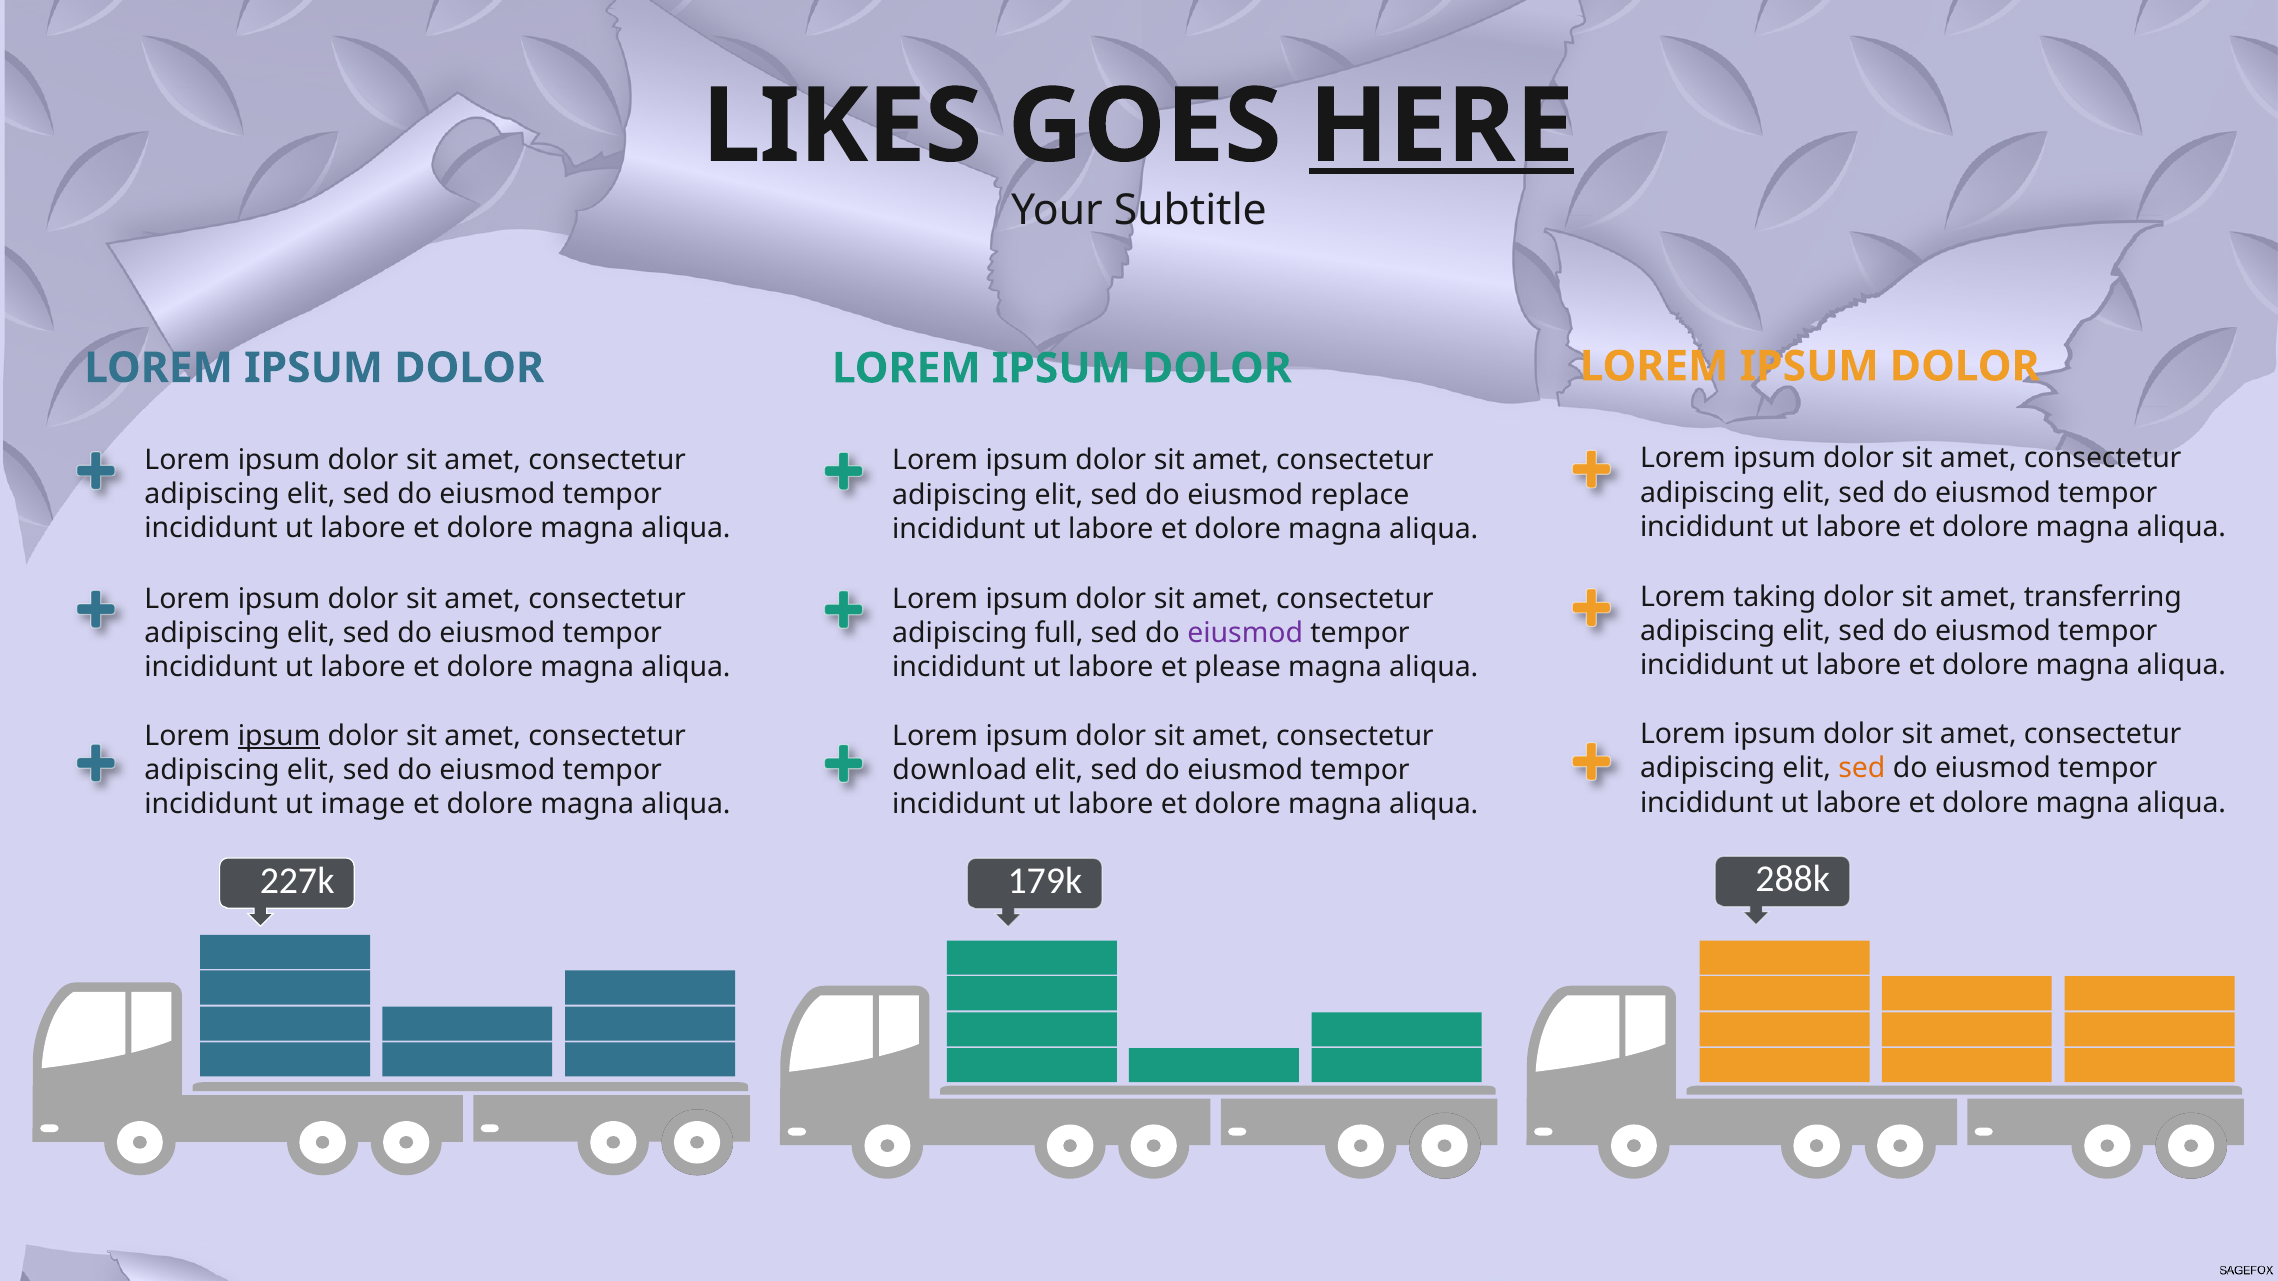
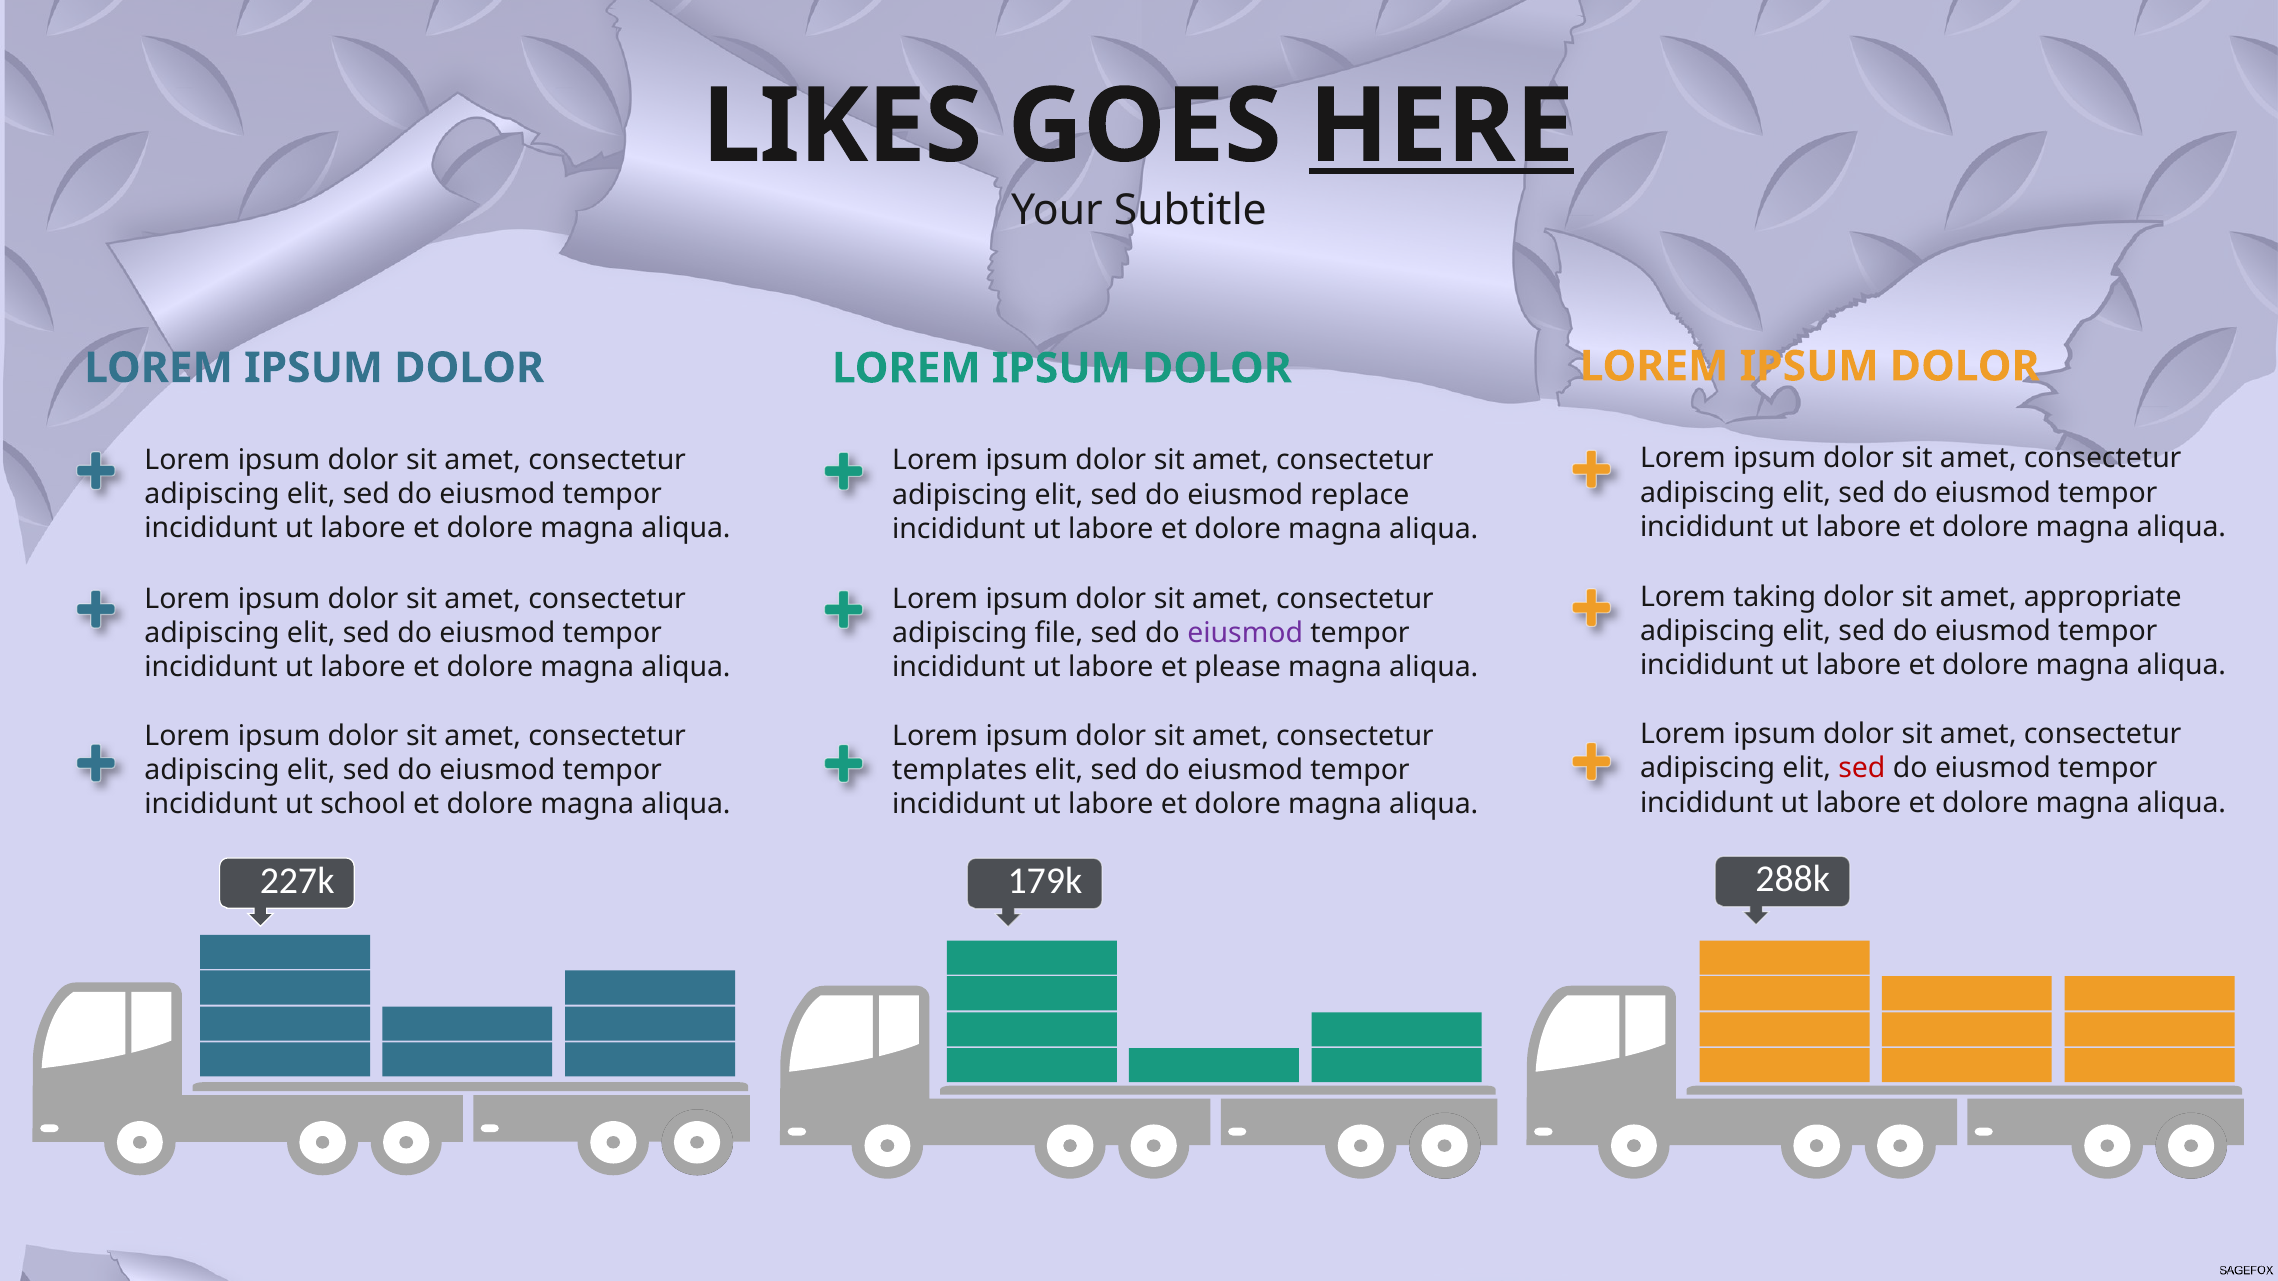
transferring: transferring -> appropriate
full: full -> file
ipsum at (279, 736) underline: present -> none
sed at (1862, 769) colour: orange -> red
download: download -> templates
image: image -> school
